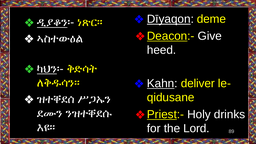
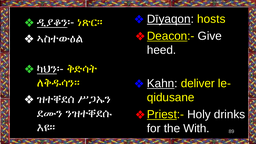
deme: deme -> hosts
Lord: Lord -> With
